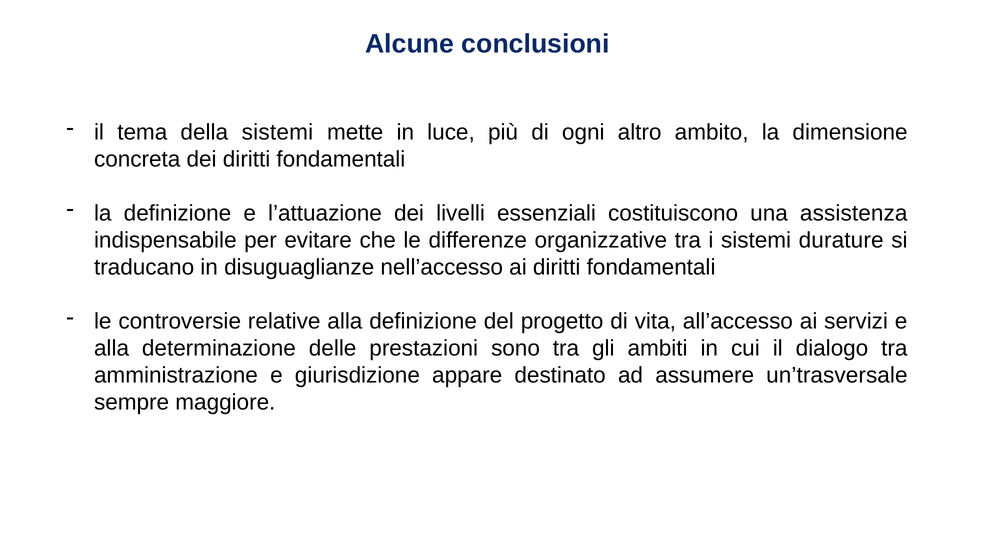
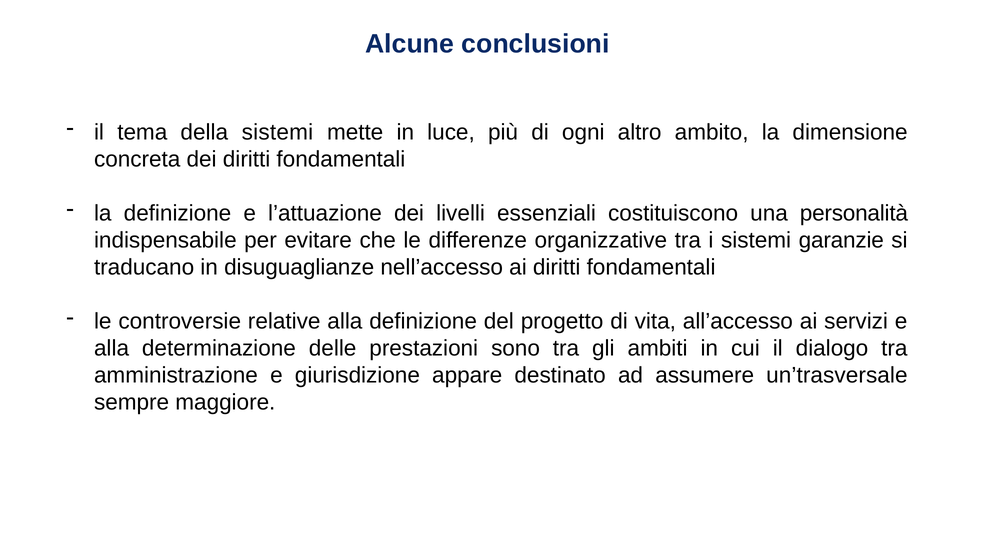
assistenza: assistenza -> personalità
durature: durature -> garanzie
